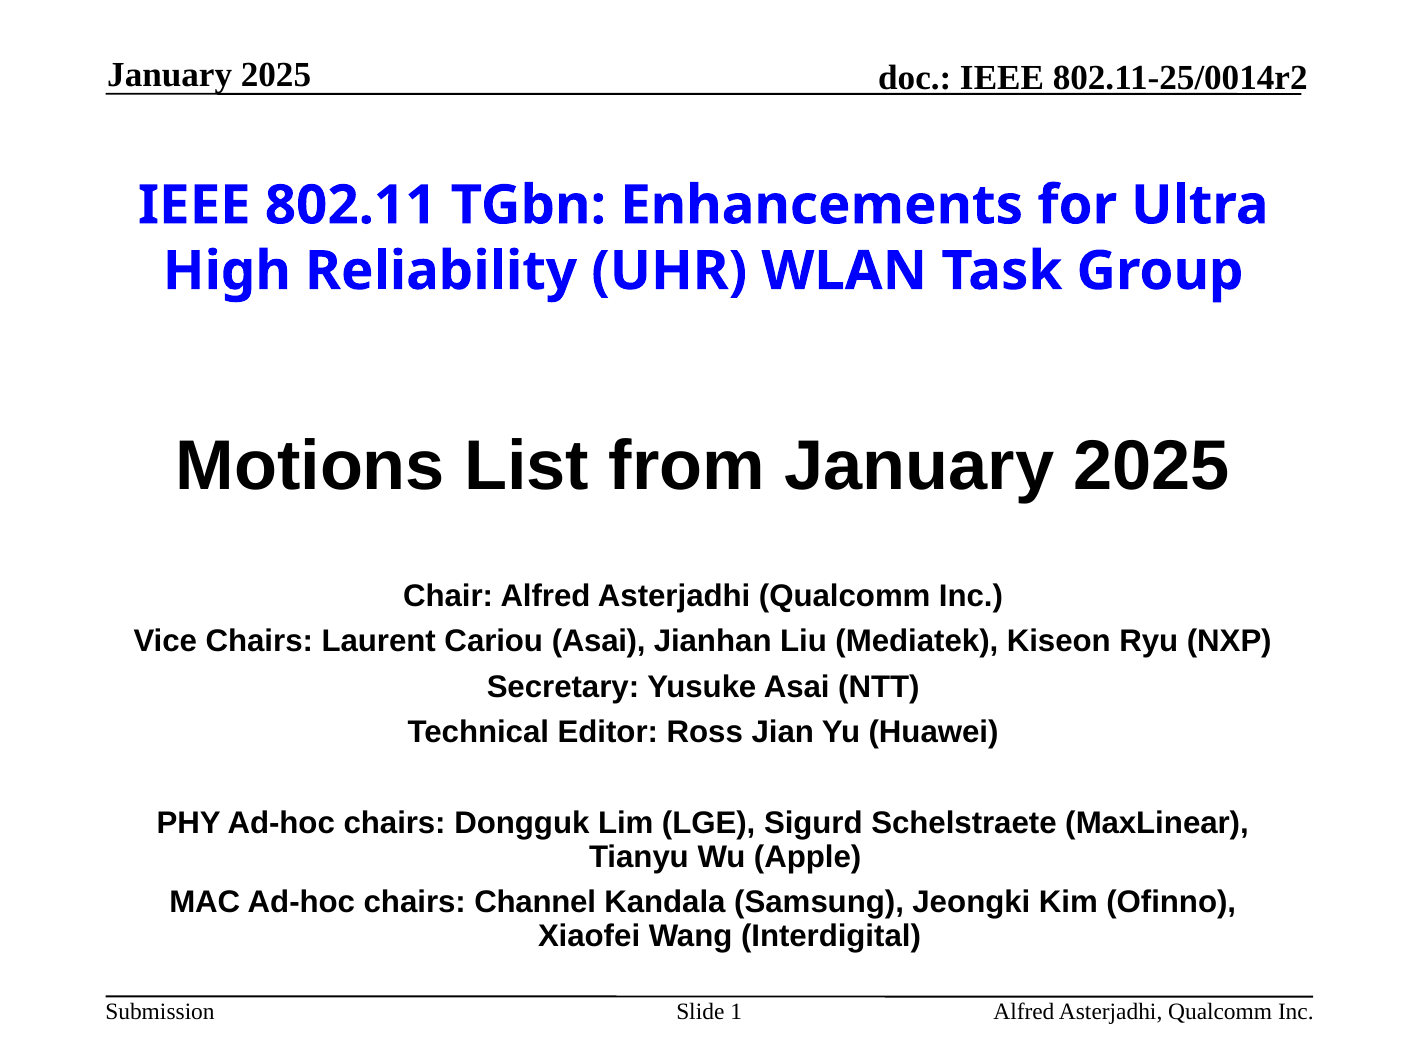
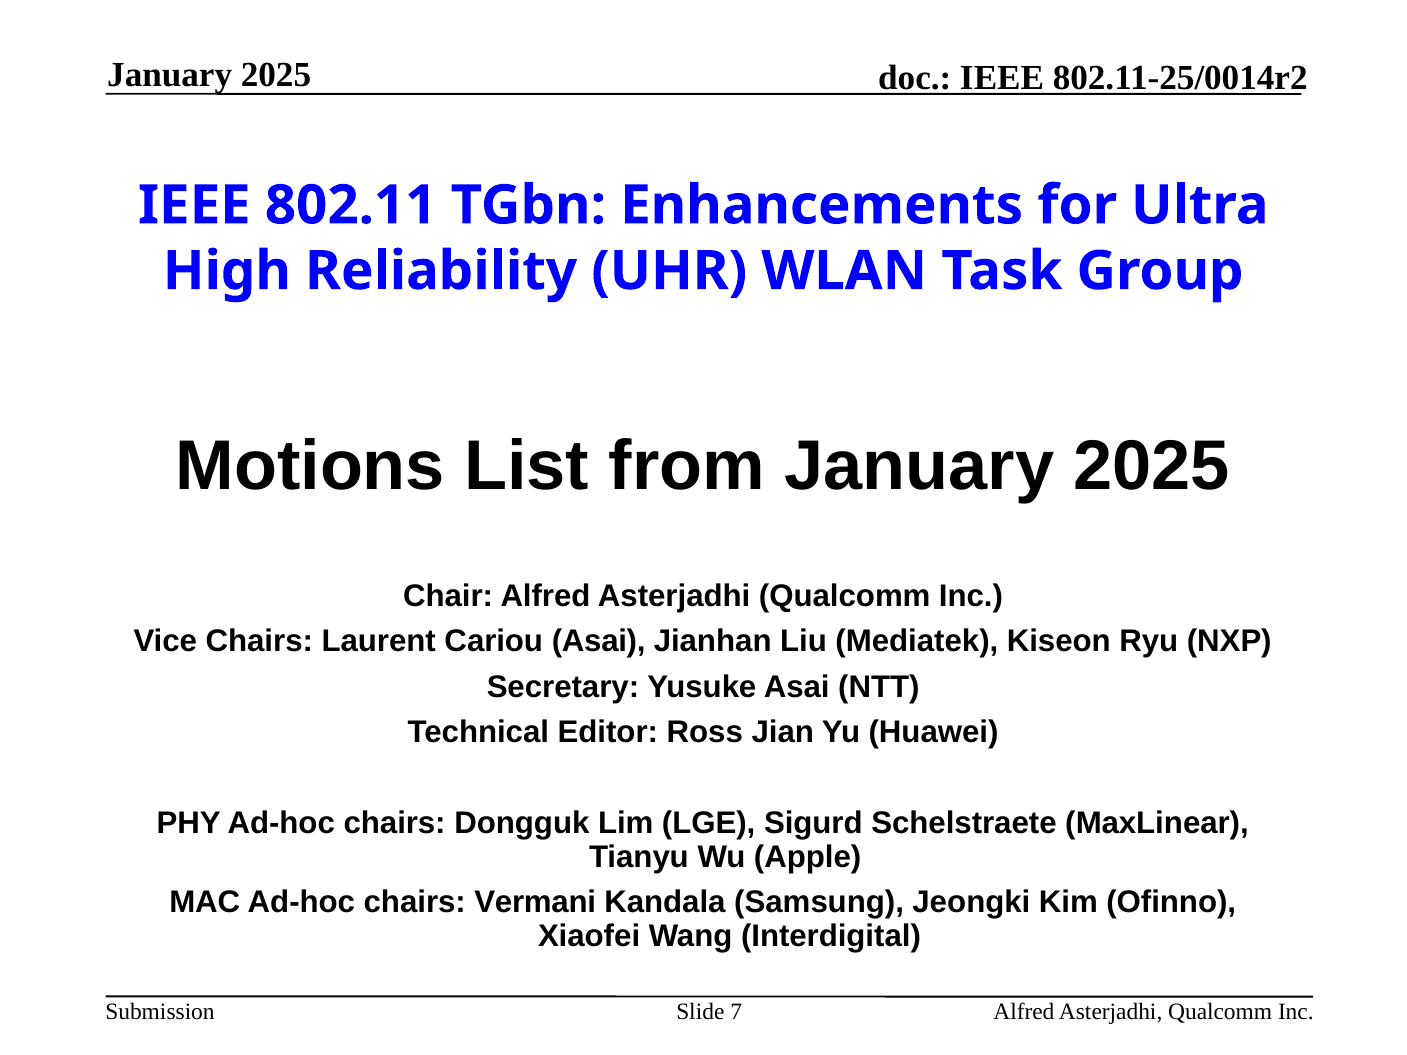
Channel: Channel -> Vermani
1: 1 -> 7
